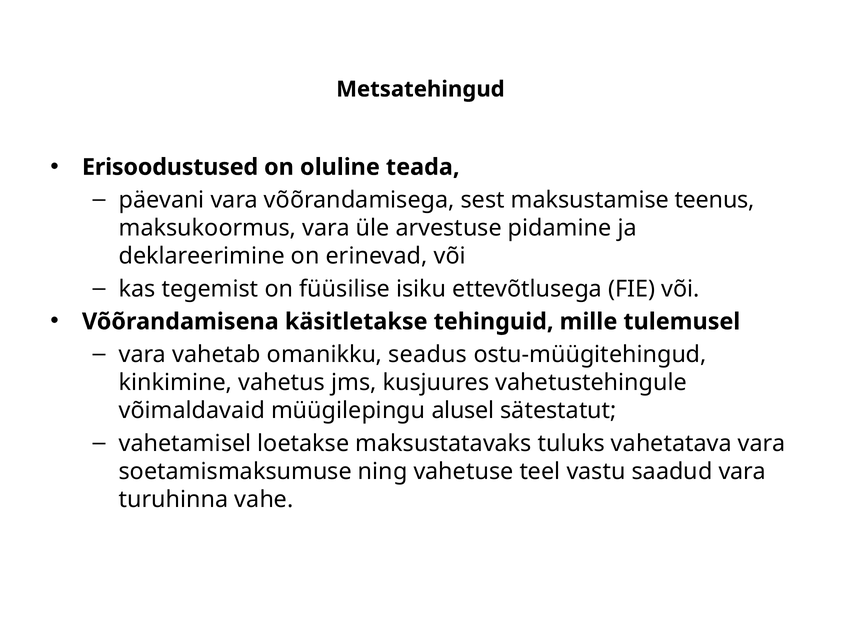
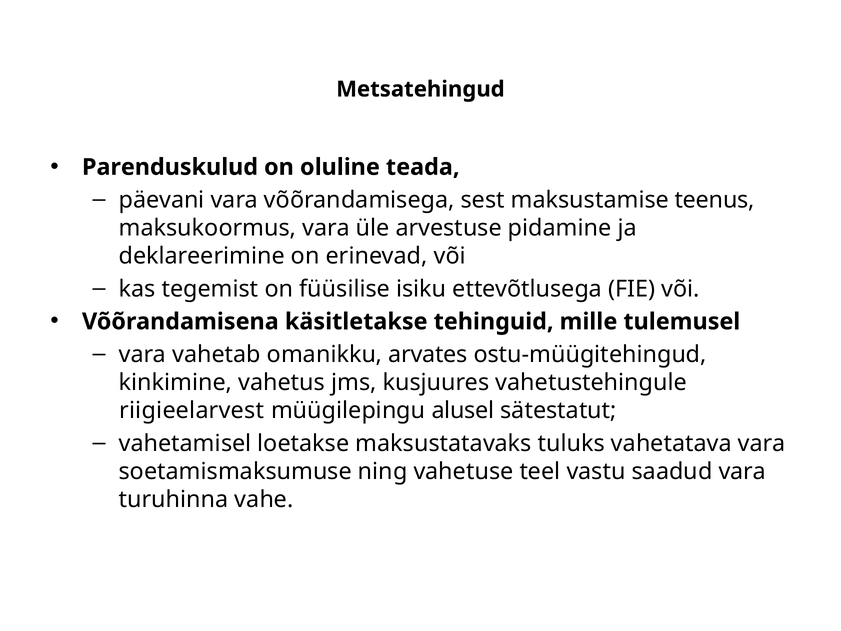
Erisoodustused: Erisoodustused -> Parenduskulud
seadus: seadus -> arvates
võimaldavaid: võimaldavaid -> riigieelarvest
